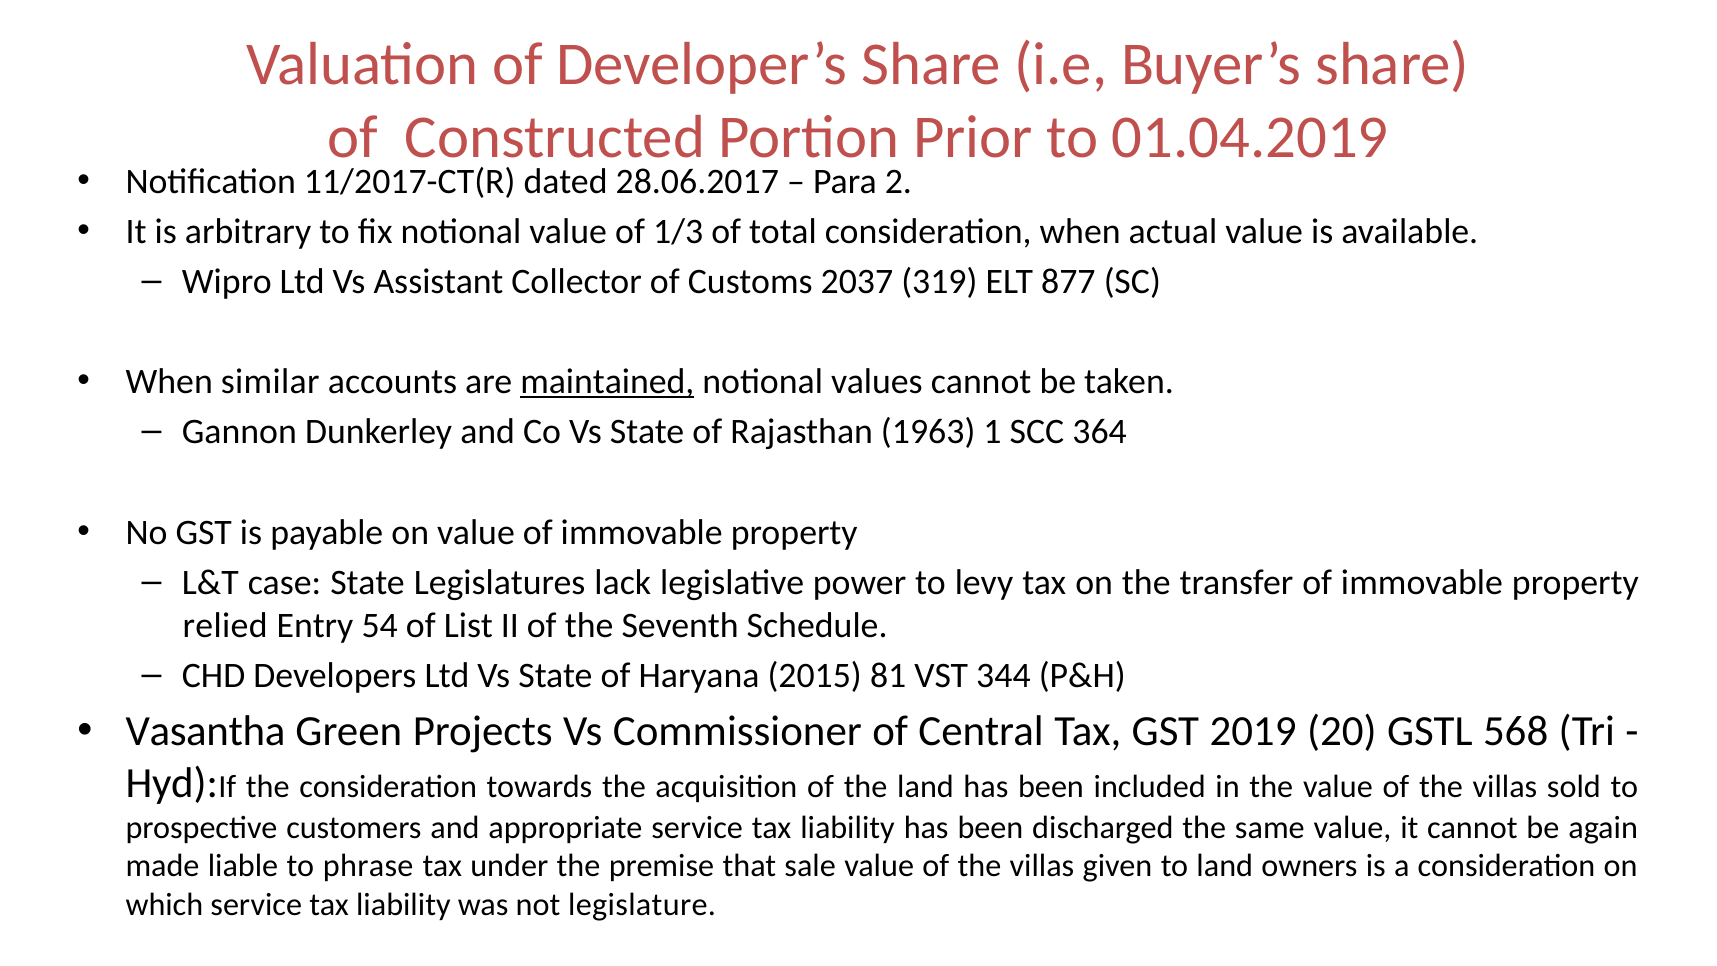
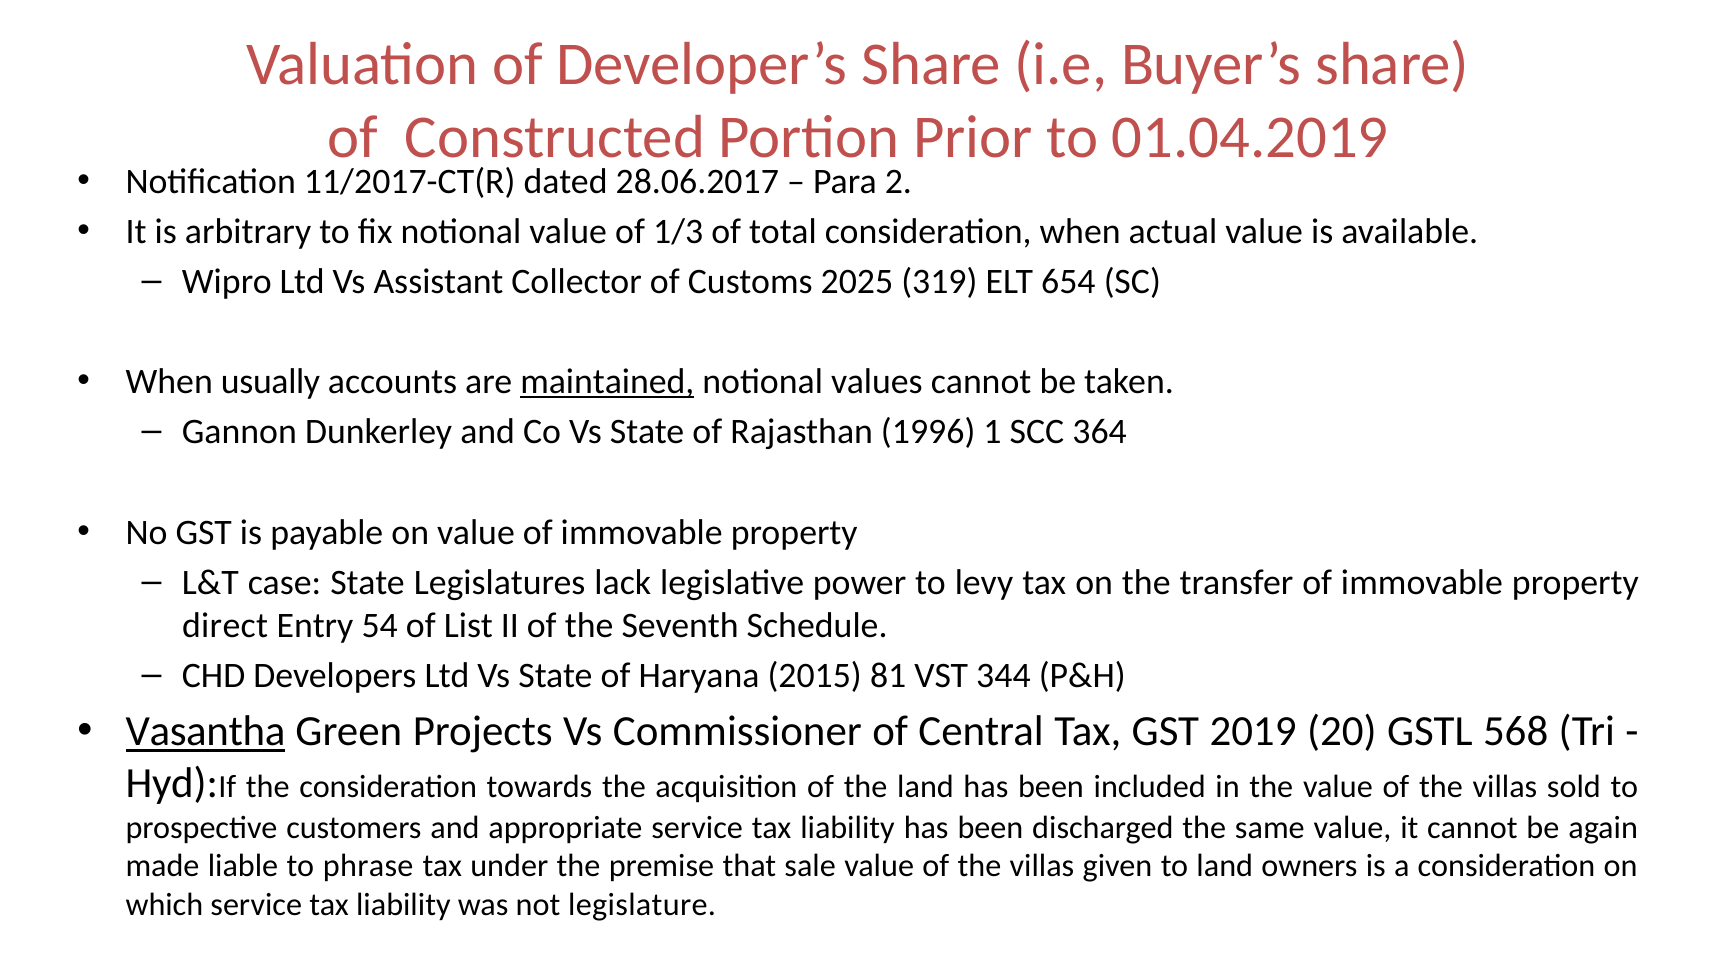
2037: 2037 -> 2025
877: 877 -> 654
similar: similar -> usually
1963: 1963 -> 1996
relied: relied -> direct
Vasantha underline: none -> present
